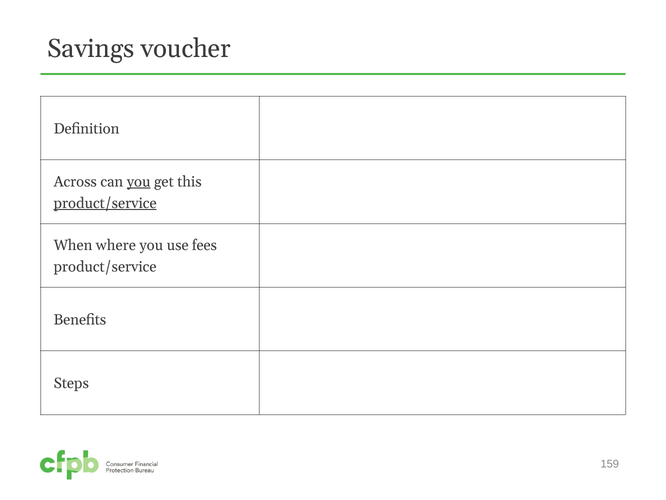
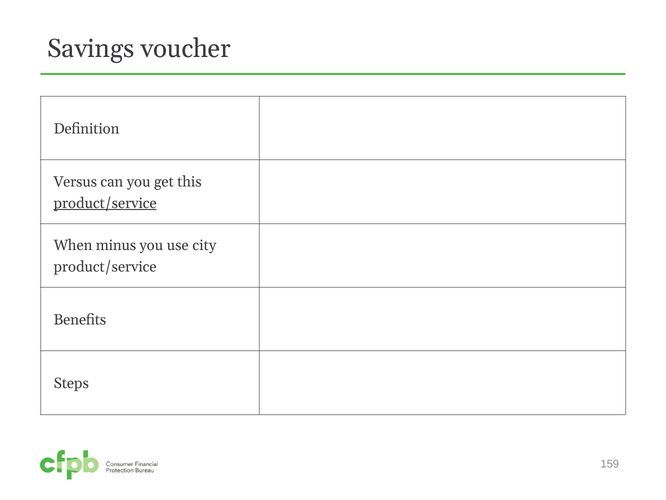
Across: Across -> Versus
you at (139, 181) underline: present -> none
where: where -> minus
fees: fees -> city
